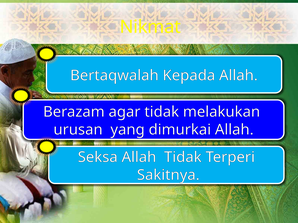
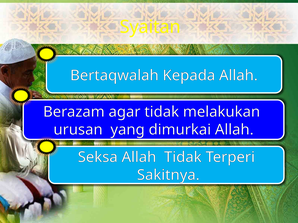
Nikmat: Nikmat -> Syaitan
